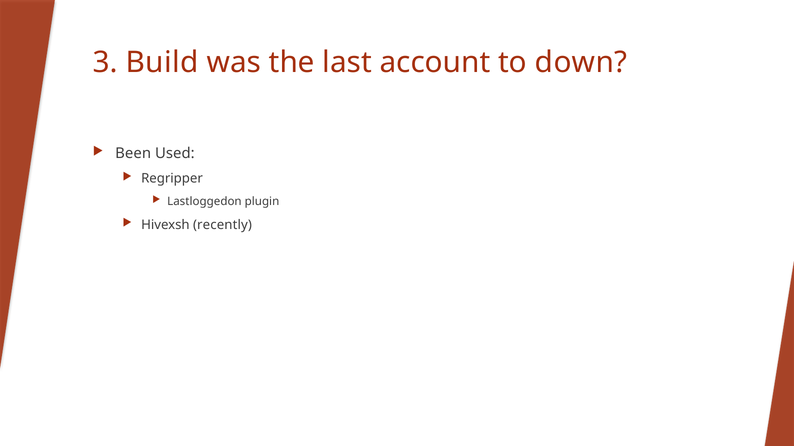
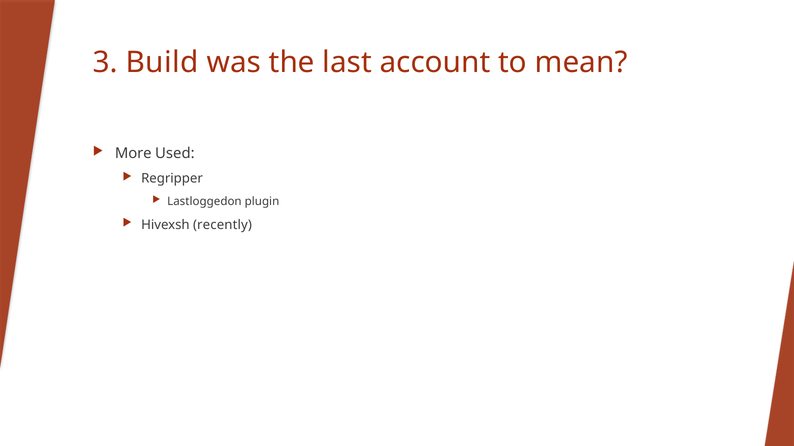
down: down -> mean
Been: Been -> More
